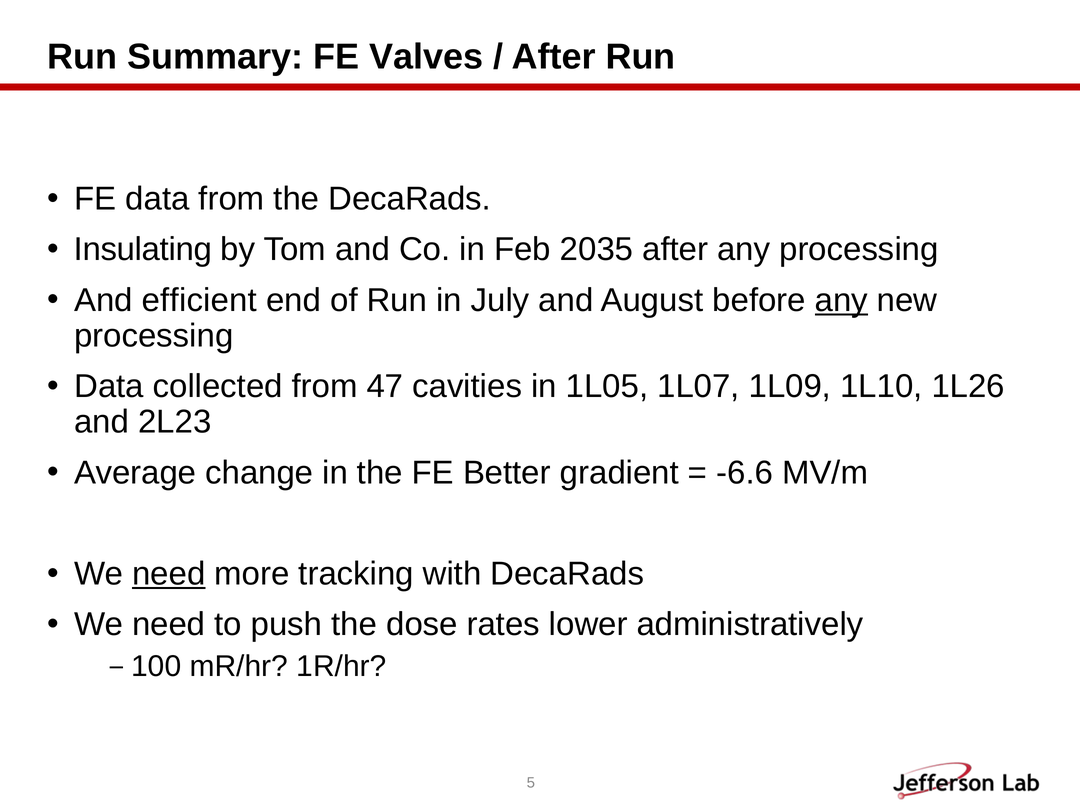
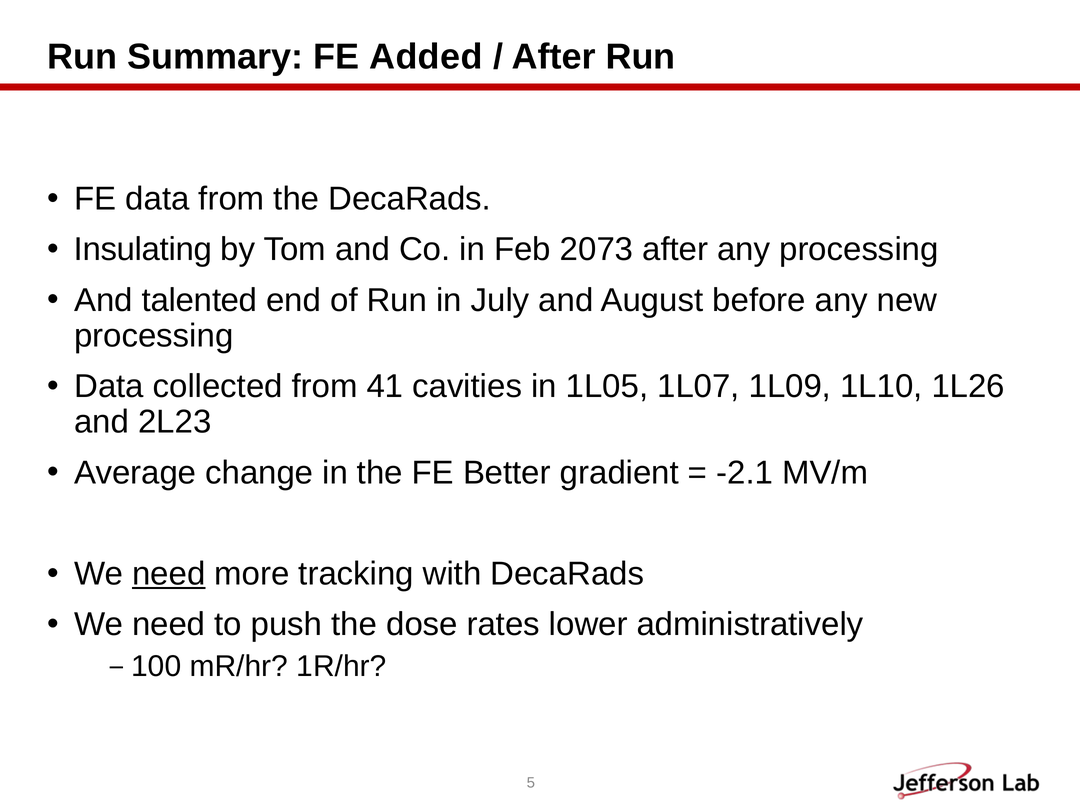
Valves: Valves -> Added
2035: 2035 -> 2073
efficient: efficient -> talented
any at (841, 300) underline: present -> none
47: 47 -> 41
-6.6: -6.6 -> -2.1
